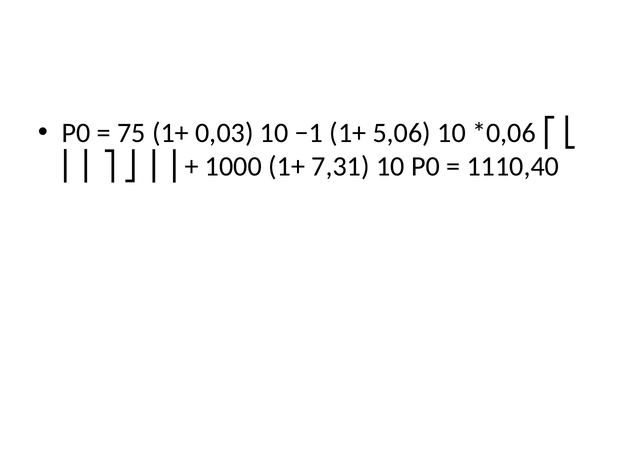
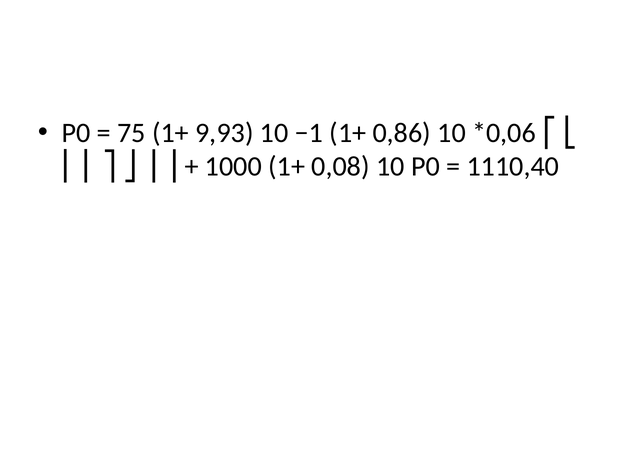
0,03: 0,03 -> 9,93
5,06: 5,06 -> 0,86
7,31: 7,31 -> 0,08
